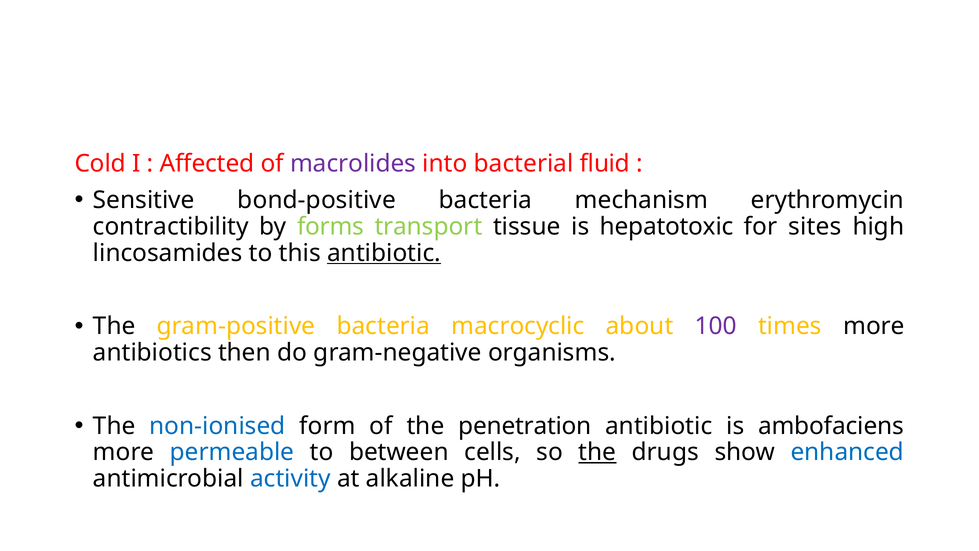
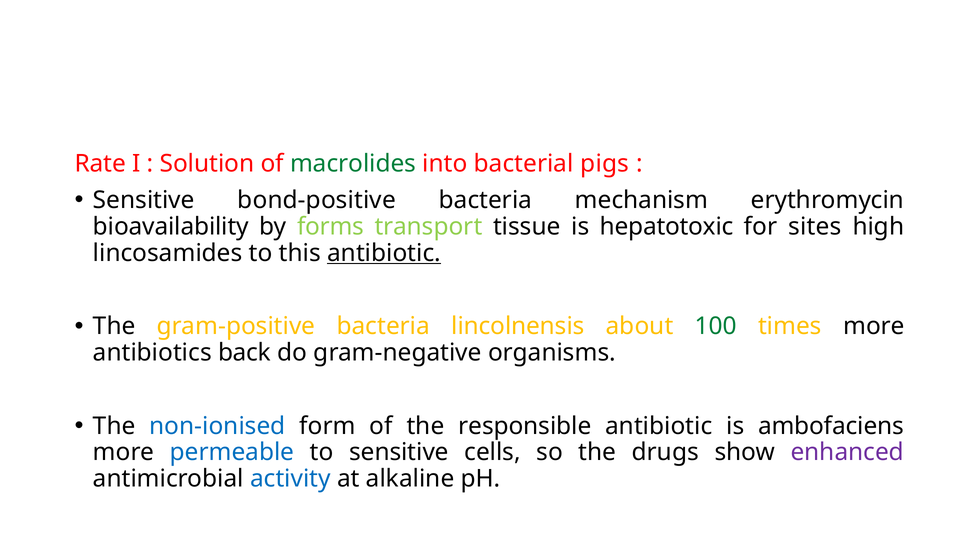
Cold: Cold -> Rate
Affected: Affected -> Solution
macrolides colour: purple -> green
fluid: fluid -> pigs
contractibility: contractibility -> bioavailability
macrocyclic: macrocyclic -> lincolnensis
100 colour: purple -> green
then: then -> back
penetration: penetration -> responsible
to between: between -> sensitive
the at (597, 452) underline: present -> none
enhanced colour: blue -> purple
